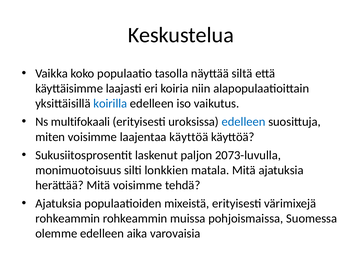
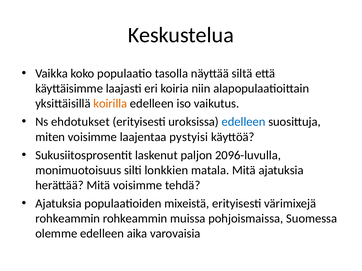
koirilla colour: blue -> orange
multifokaali: multifokaali -> ehdotukset
laajentaa käyttöä: käyttöä -> pystyisi
2073-luvulla: 2073-luvulla -> 2096-luvulla
